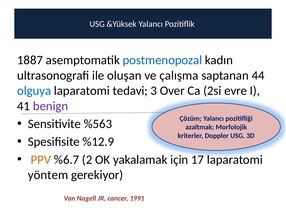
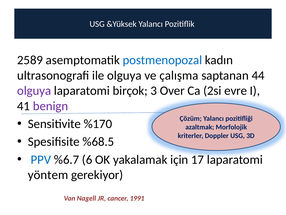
1887: 1887 -> 2589
ile oluşan: oluşan -> olguya
olguya at (34, 91) colour: blue -> purple
tedavi: tedavi -> birçok
%563: %563 -> %170
%12.9: %12.9 -> %68.5
PPV colour: orange -> blue
2: 2 -> 6
